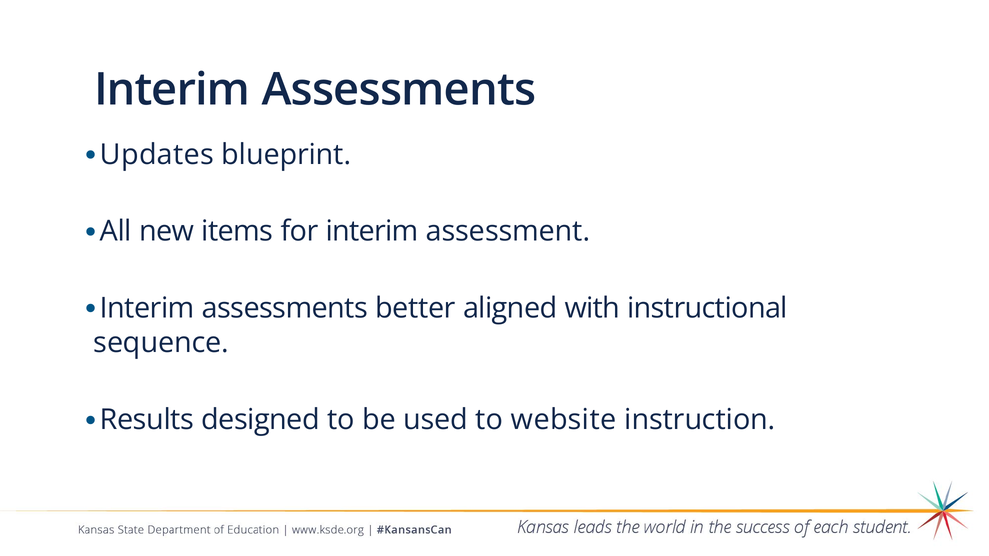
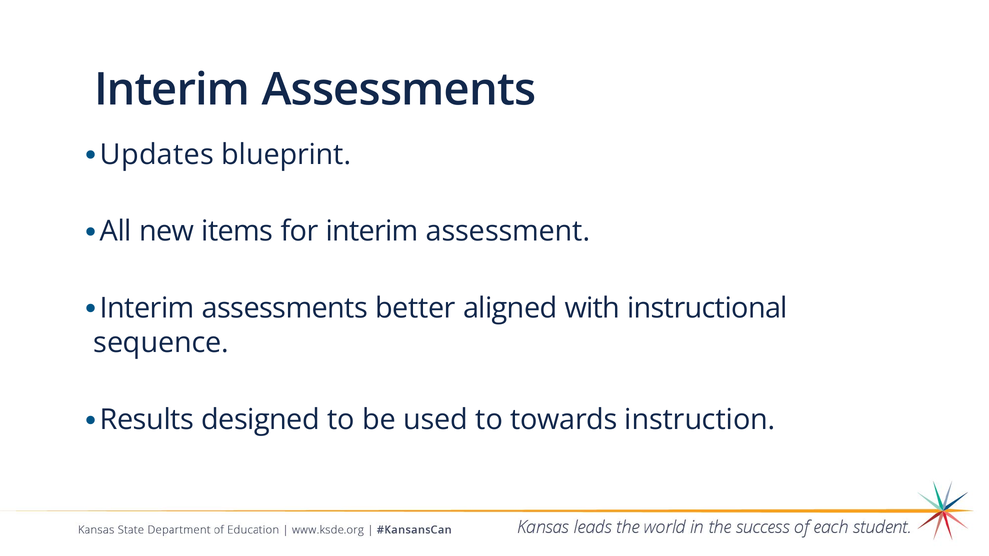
website: website -> towards
